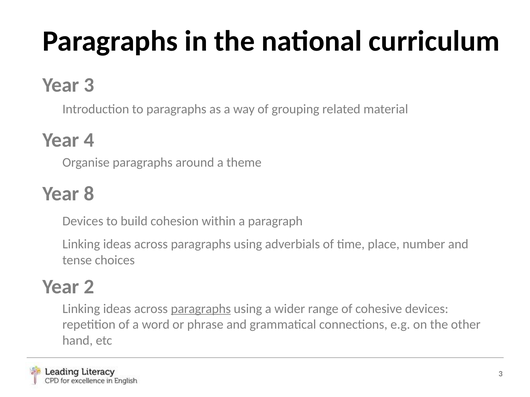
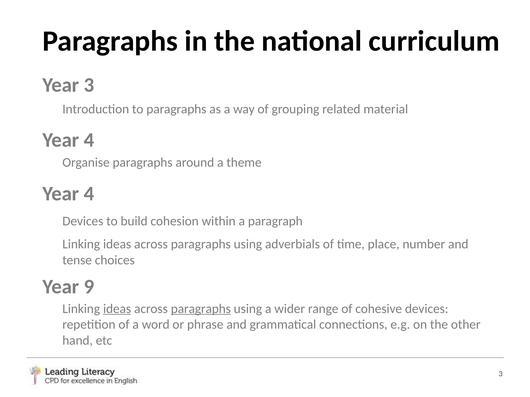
8 at (89, 194): 8 -> 4
2: 2 -> 9
ideas at (117, 309) underline: none -> present
